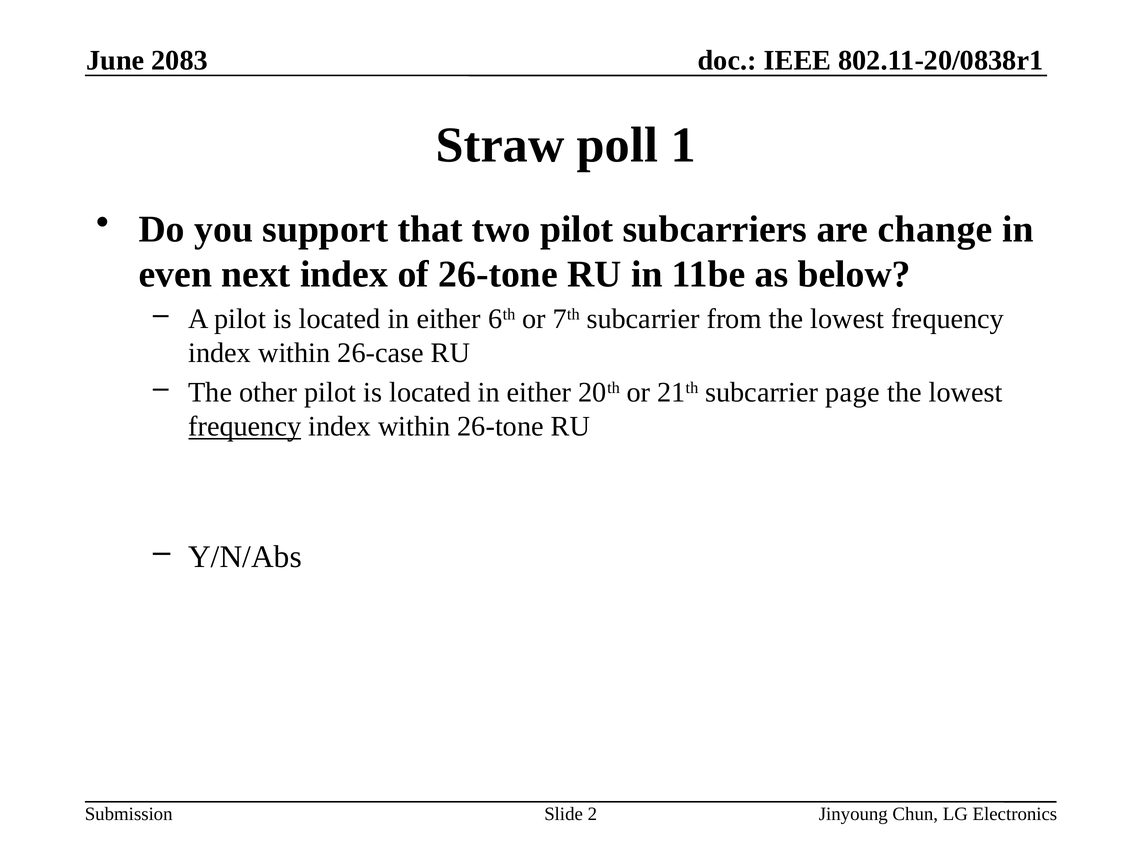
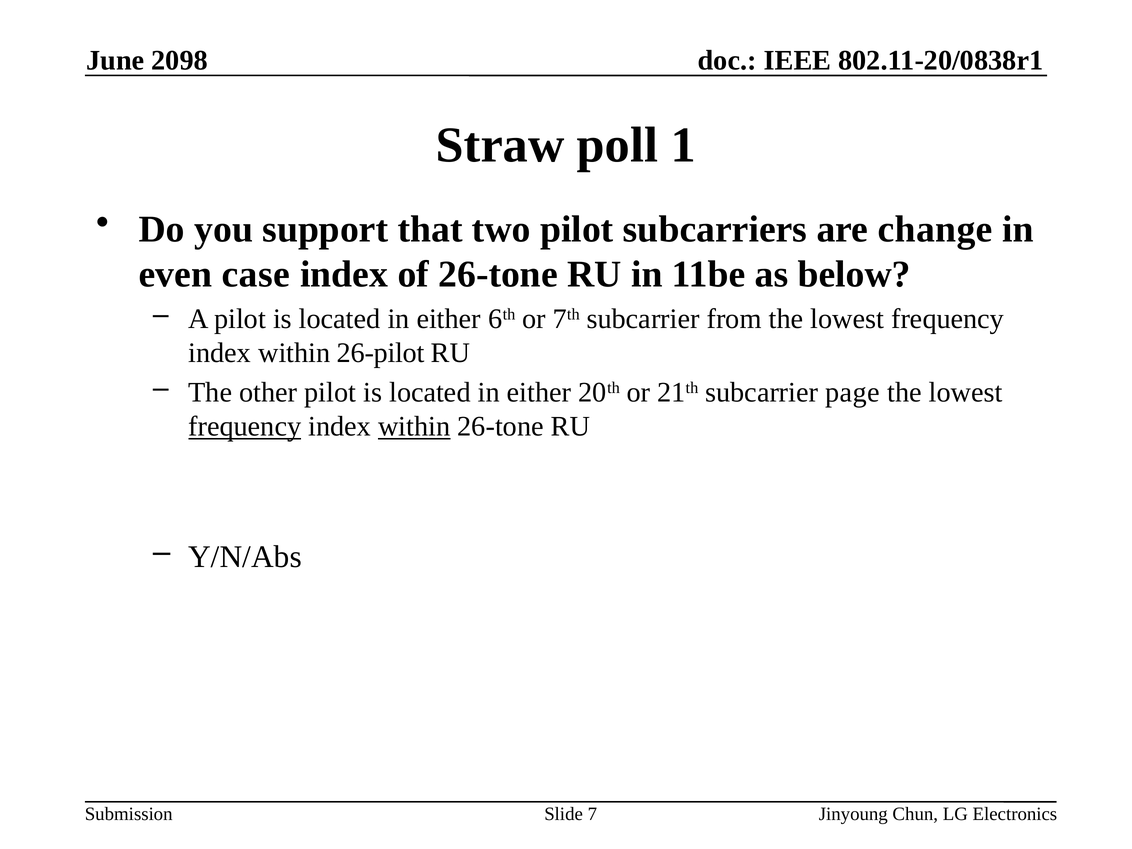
2083: 2083 -> 2098
next: next -> case
26-case: 26-case -> 26-pilot
within at (414, 427) underline: none -> present
2: 2 -> 7
